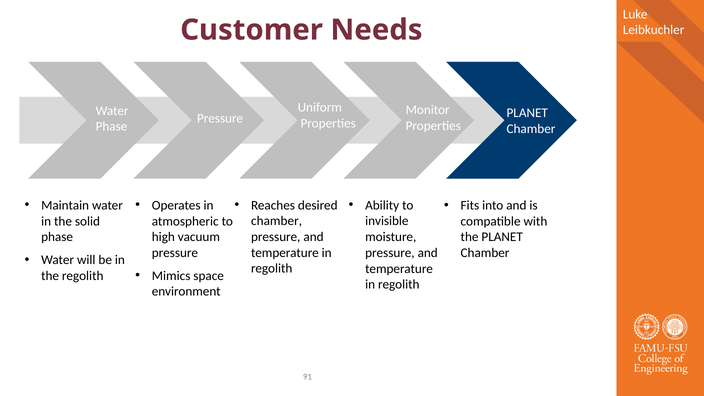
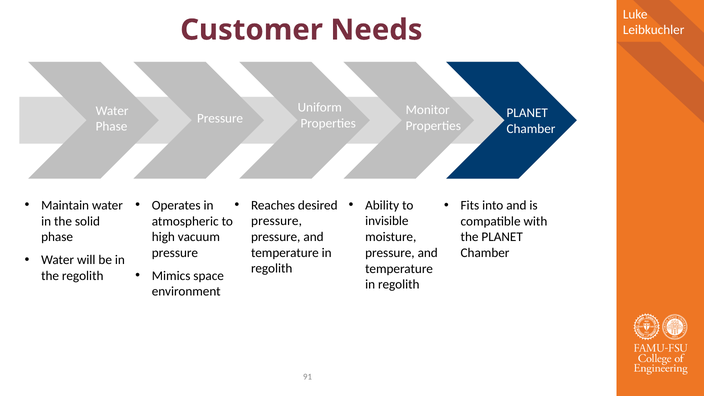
chamber at (277, 221): chamber -> pressure
